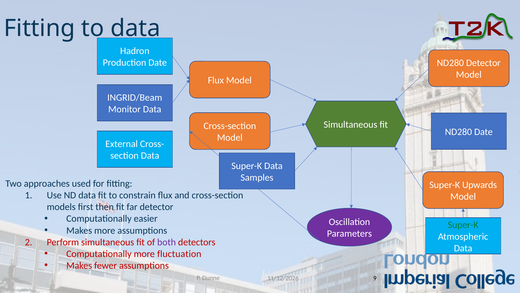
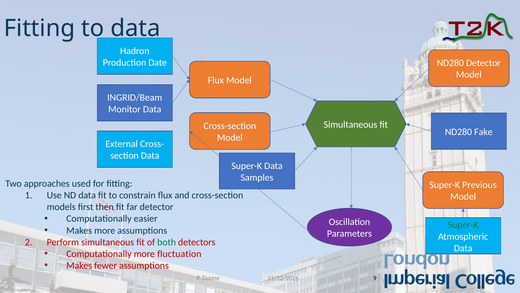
ND280 Date: Date -> Fake
Upwards: Upwards -> Previous
both colour: purple -> green
